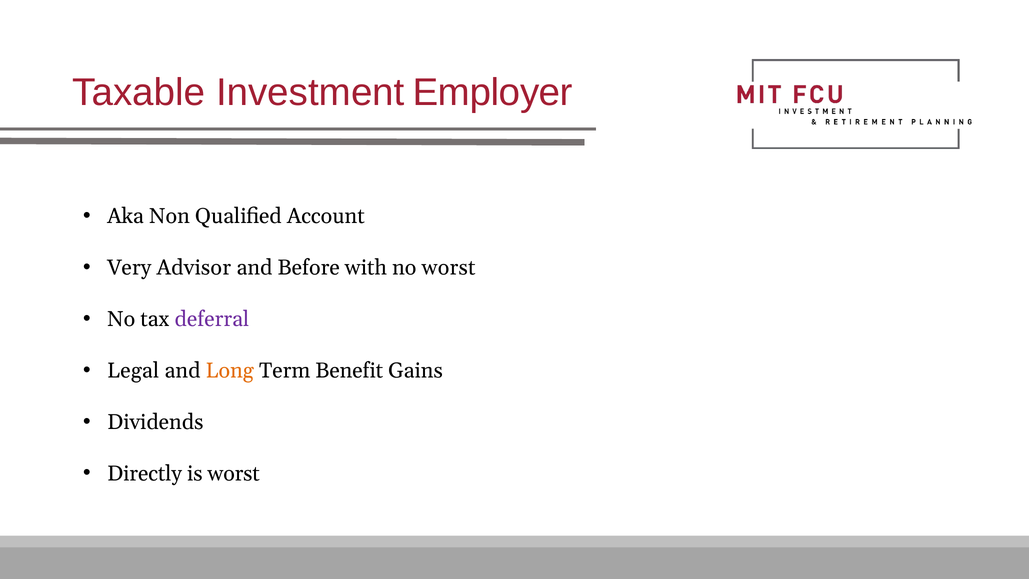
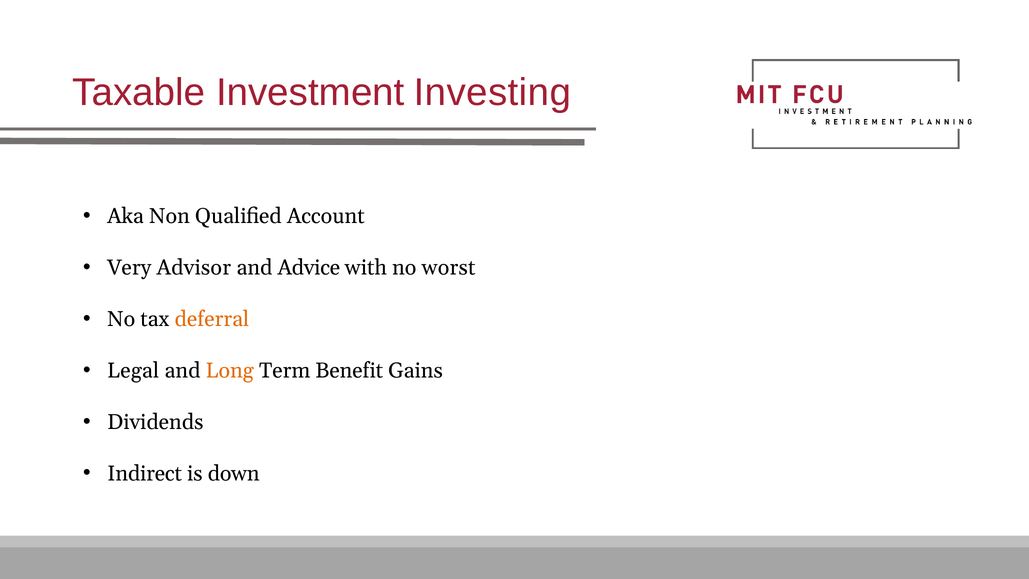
Employer: Employer -> Investing
Before: Before -> Advice
deferral colour: purple -> orange
Directly: Directly -> Indirect
is worst: worst -> down
